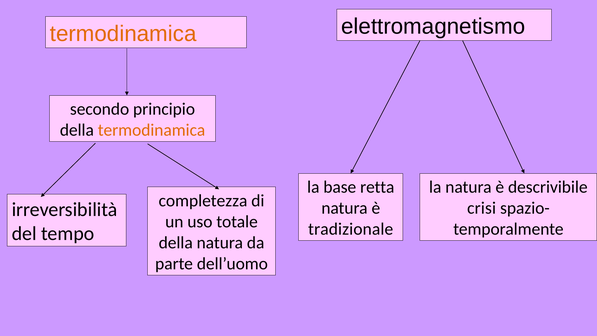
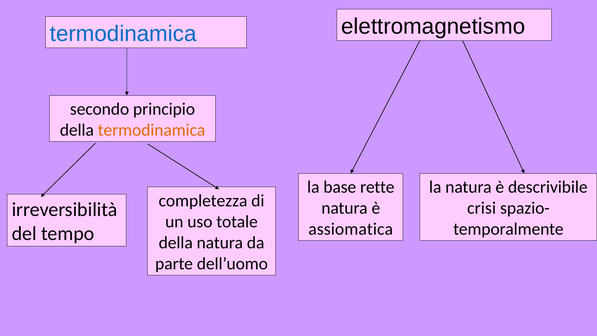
termodinamica at (123, 34) colour: orange -> blue
retta: retta -> rette
tradizionale: tradizionale -> assiomatica
